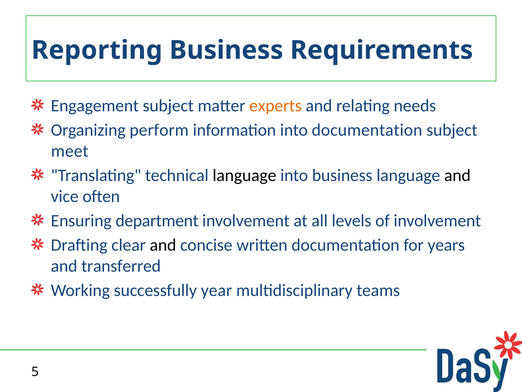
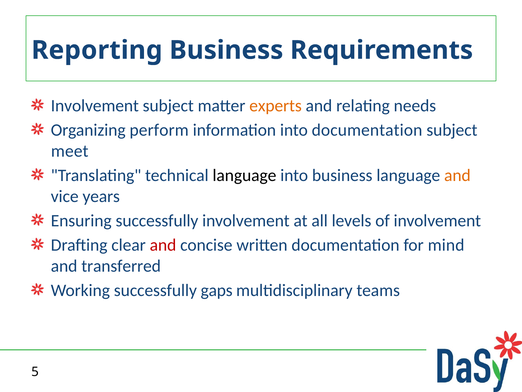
Engagement at (95, 106): Engagement -> Involvement
and at (457, 175) colour: black -> orange
often: often -> years
Ensuring department: department -> successfully
and at (163, 245) colour: black -> red
years: years -> mind
year: year -> gaps
